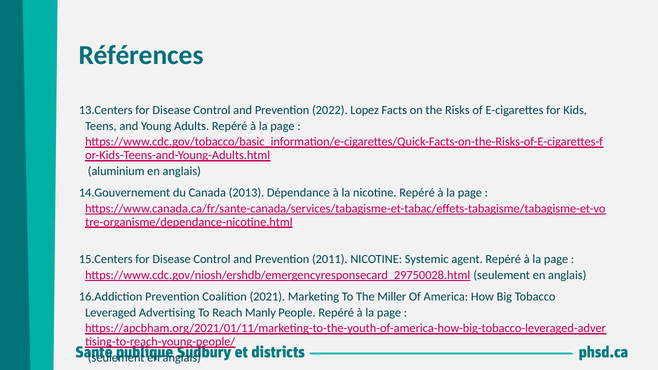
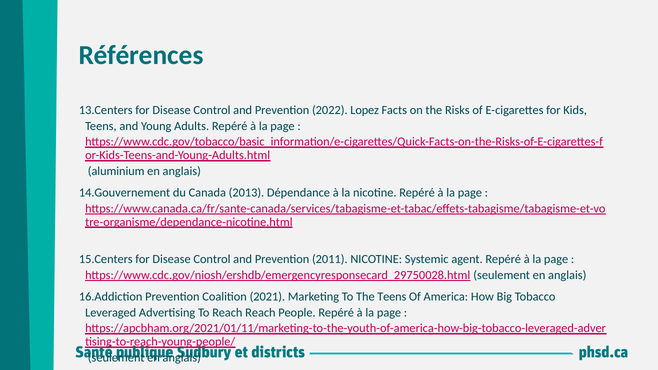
The Miller: Miller -> Teens
Reach Manly: Manly -> Reach
